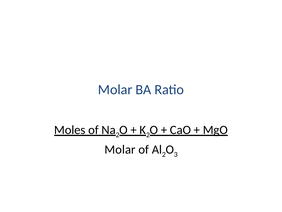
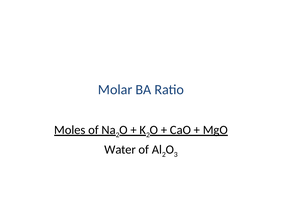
Molar at (120, 149): Molar -> Water
